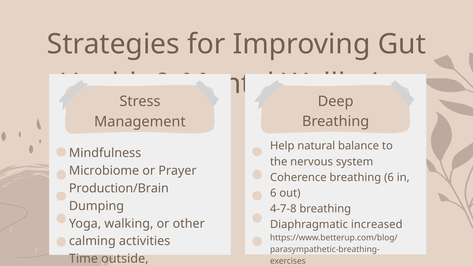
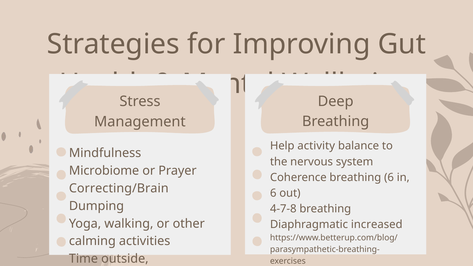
natural: natural -> activity
Production/Brain: Production/Brain -> Correcting/Brain
